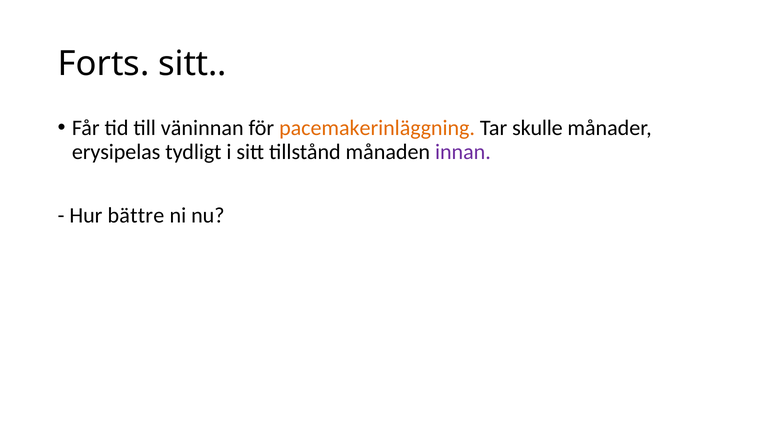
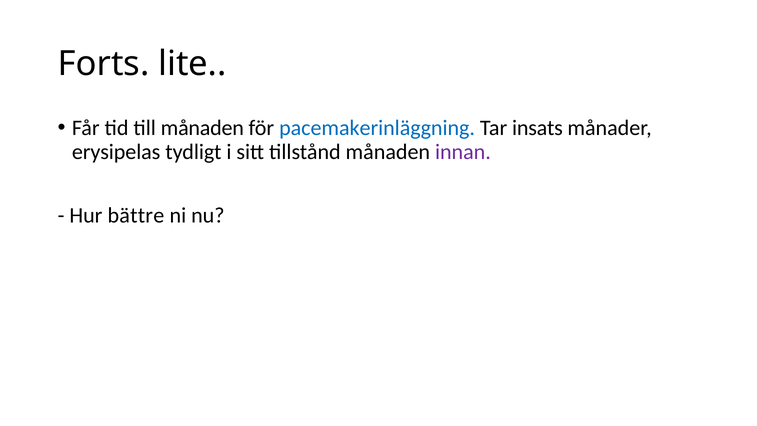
Forts sitt: sitt -> lite
till väninnan: väninnan -> månaden
pacemakerinläggning colour: orange -> blue
skulle: skulle -> insats
